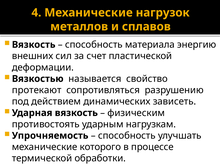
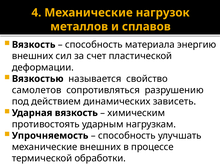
протекают: протекают -> самолетов
физическим: физическим -> химическим
механические которого: которого -> внешних
